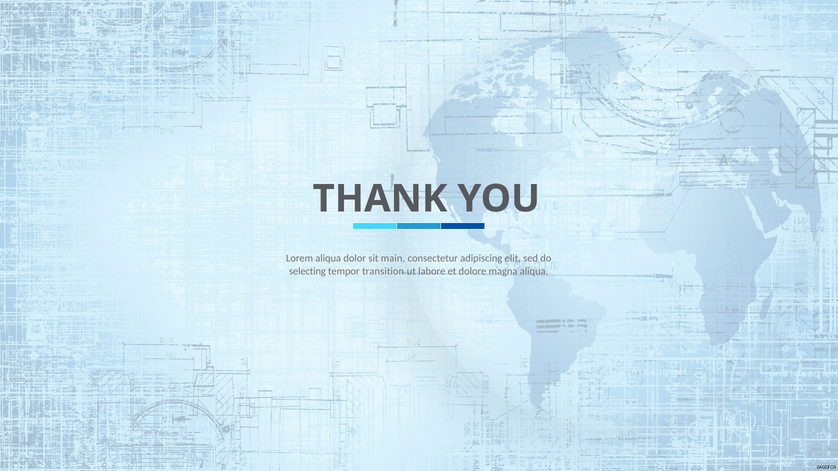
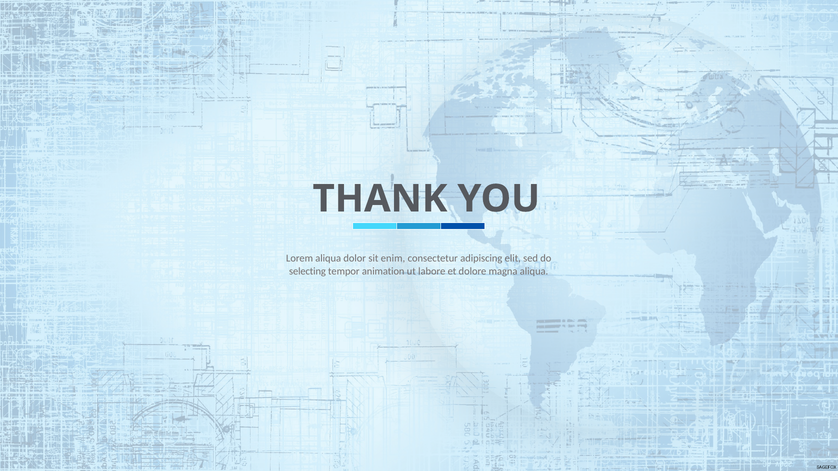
main: main -> enim
transition: transition -> animation
